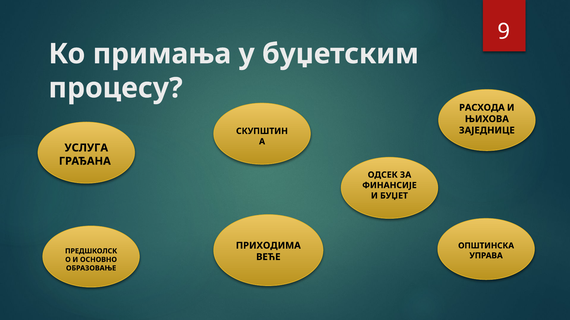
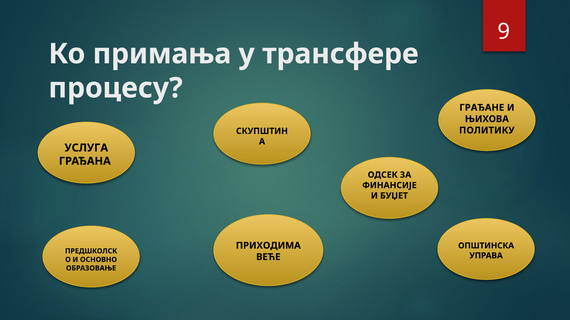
буџетским: буџетским -> трансфере
РАСХОДА: РАСХОДА -> ГРАЂАНЕ
ЗАЈЕДНИЦЕ: ЗАЈЕДНИЦЕ -> ПОЛИТИКУ
